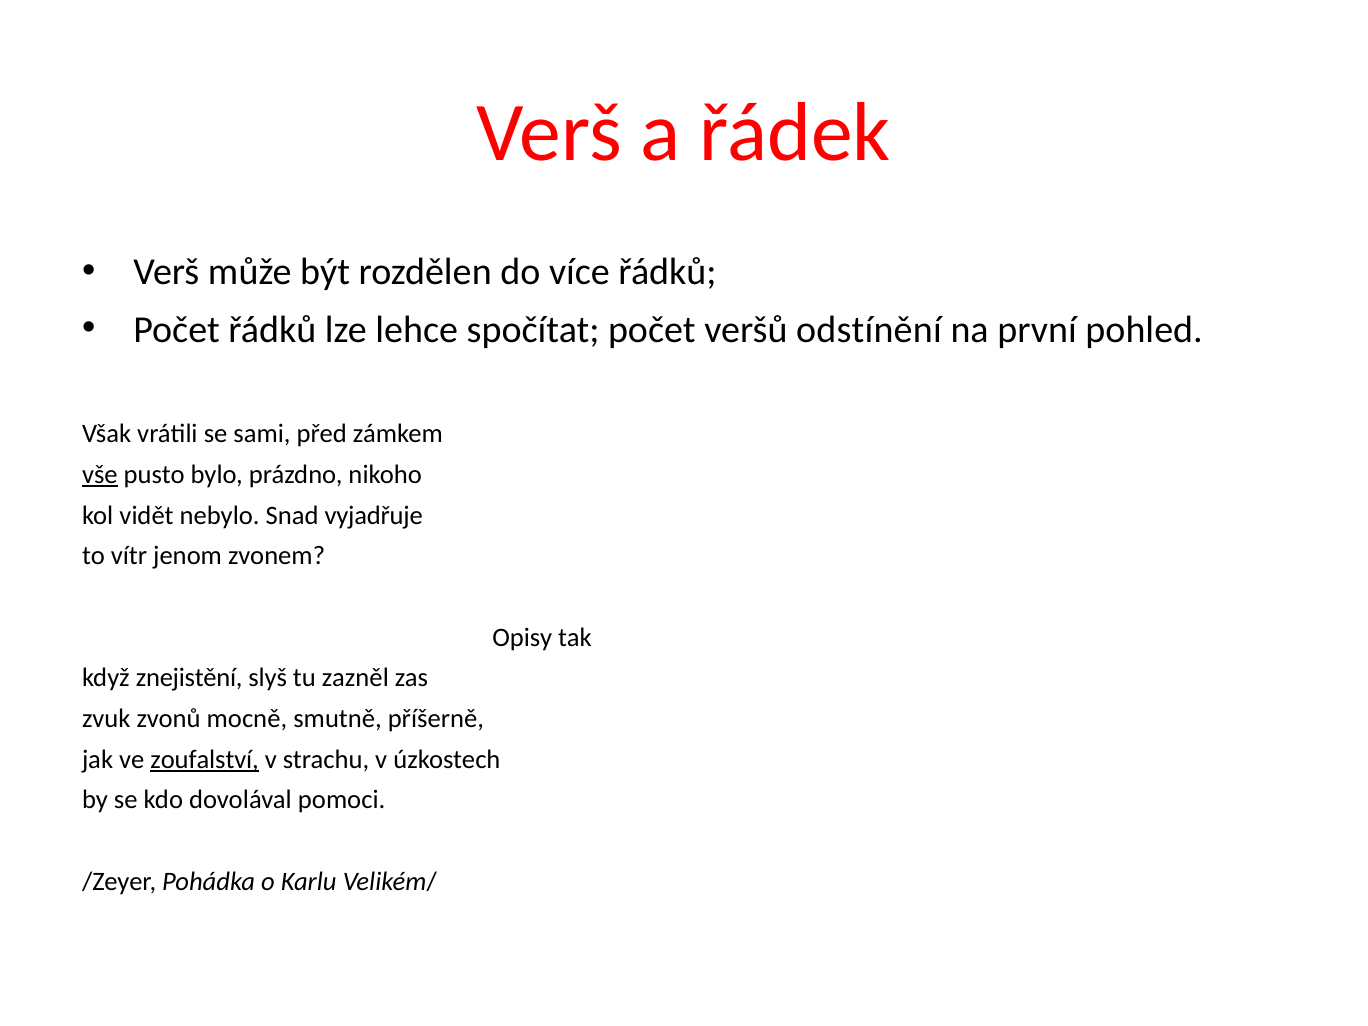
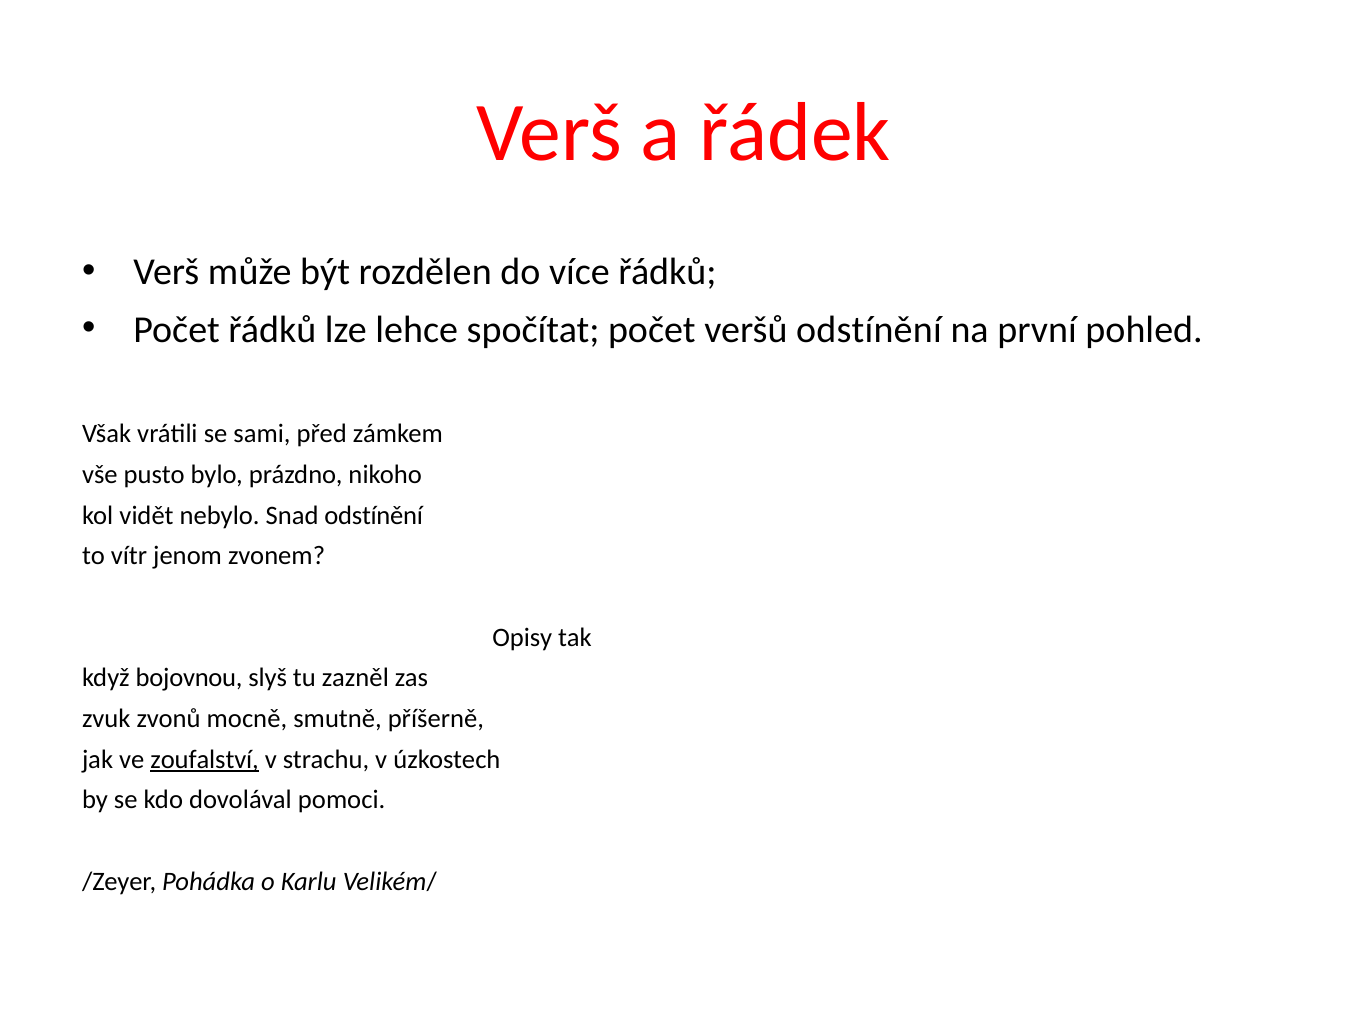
vše underline: present -> none
Snad vyjadřuje: vyjadřuje -> odstínění
znejistění: znejistění -> bojovnou
